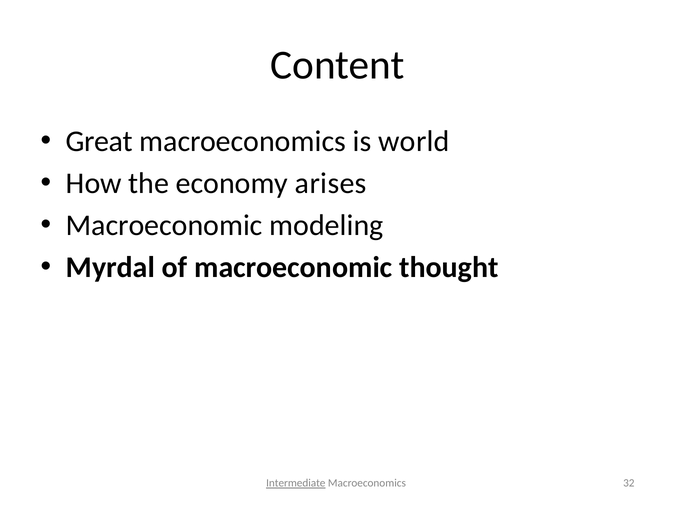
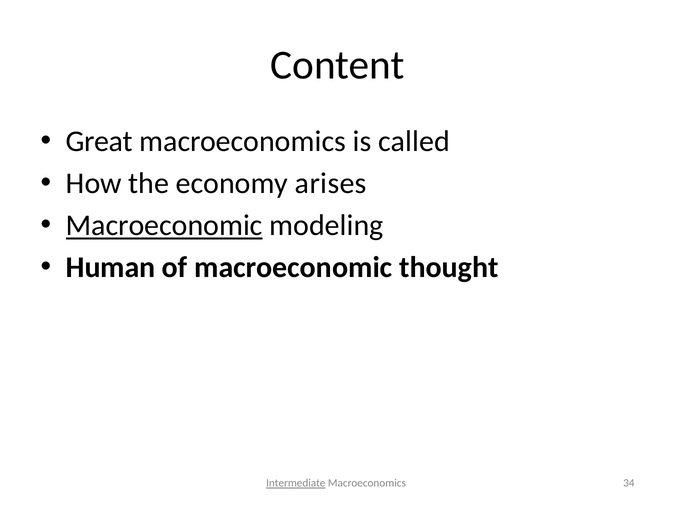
world: world -> called
Macroeconomic at (164, 226) underline: none -> present
Myrdal: Myrdal -> Human
32: 32 -> 34
